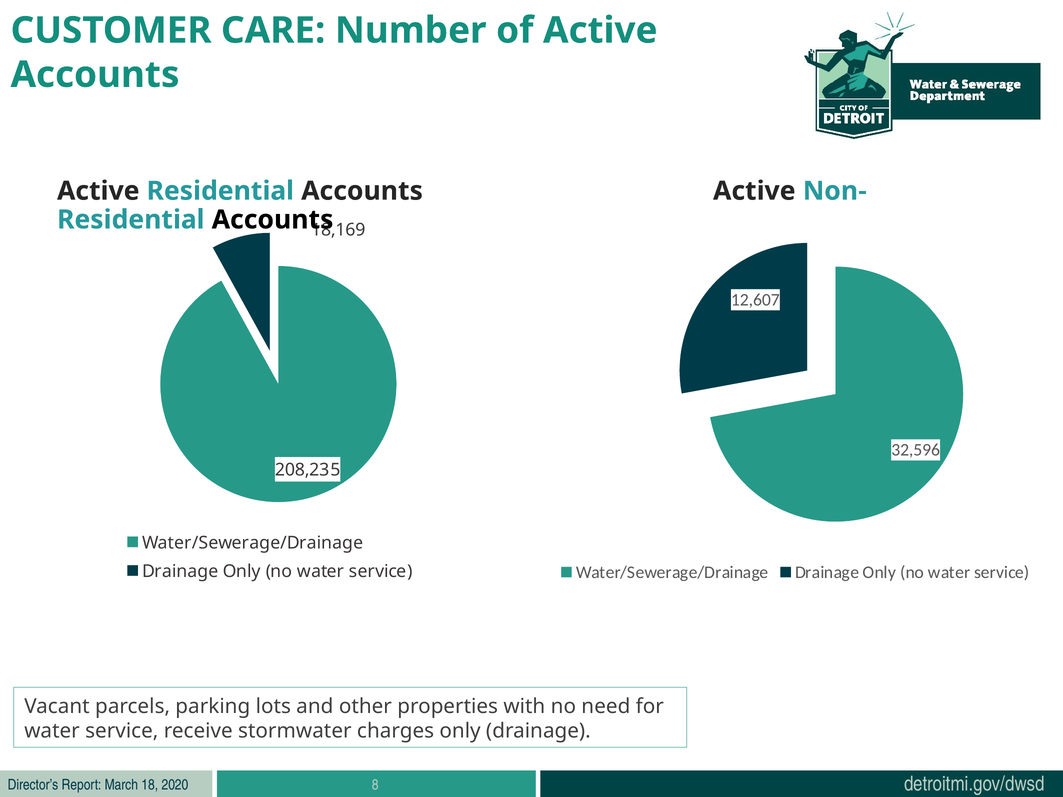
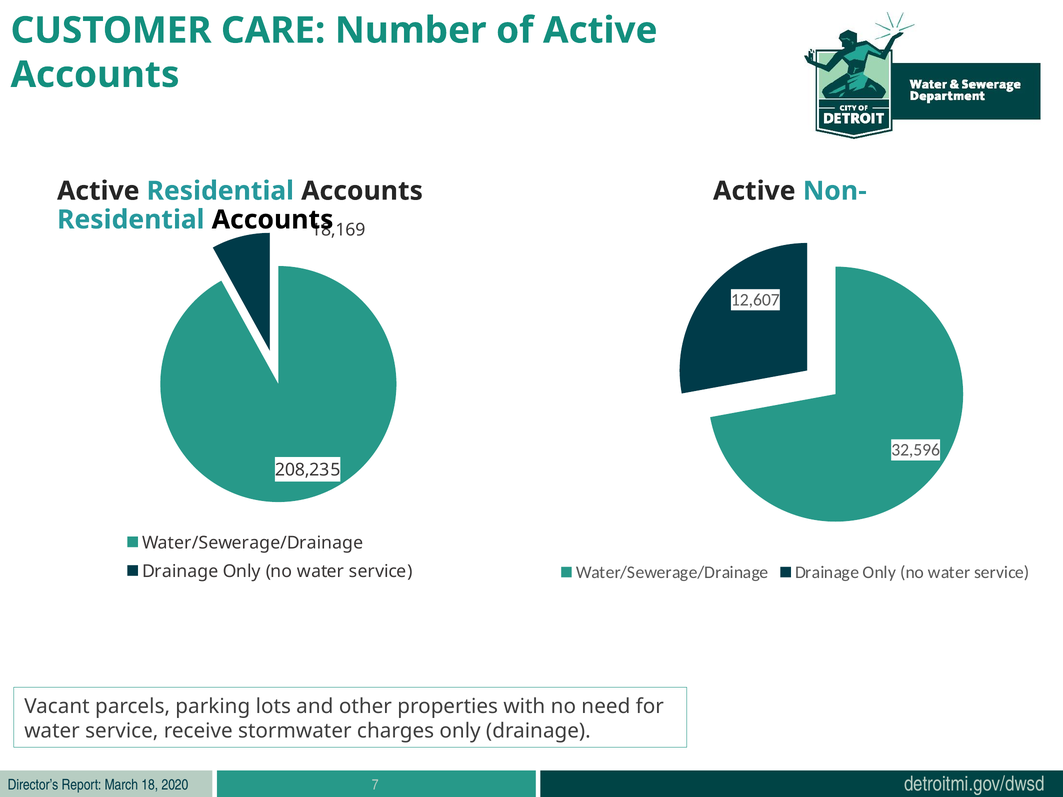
8: 8 -> 7
